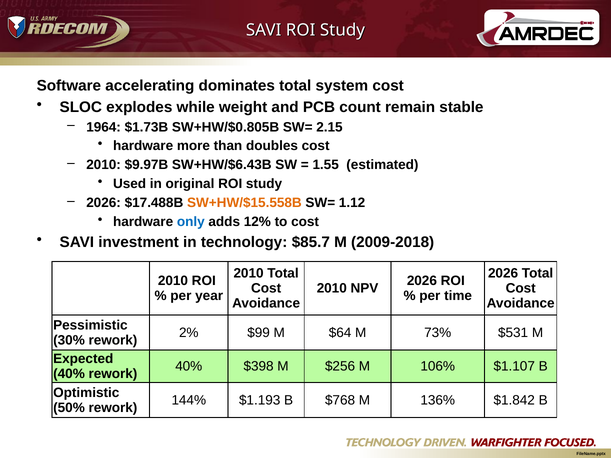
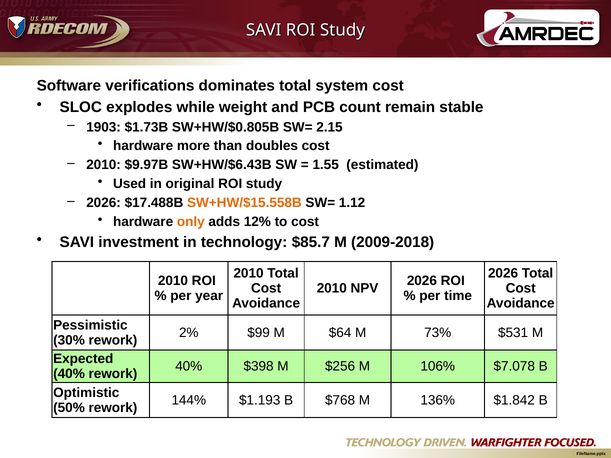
accelerating: accelerating -> verifications
1964: 1964 -> 1903
only colour: blue -> orange
$1.107: $1.107 -> $7.078
